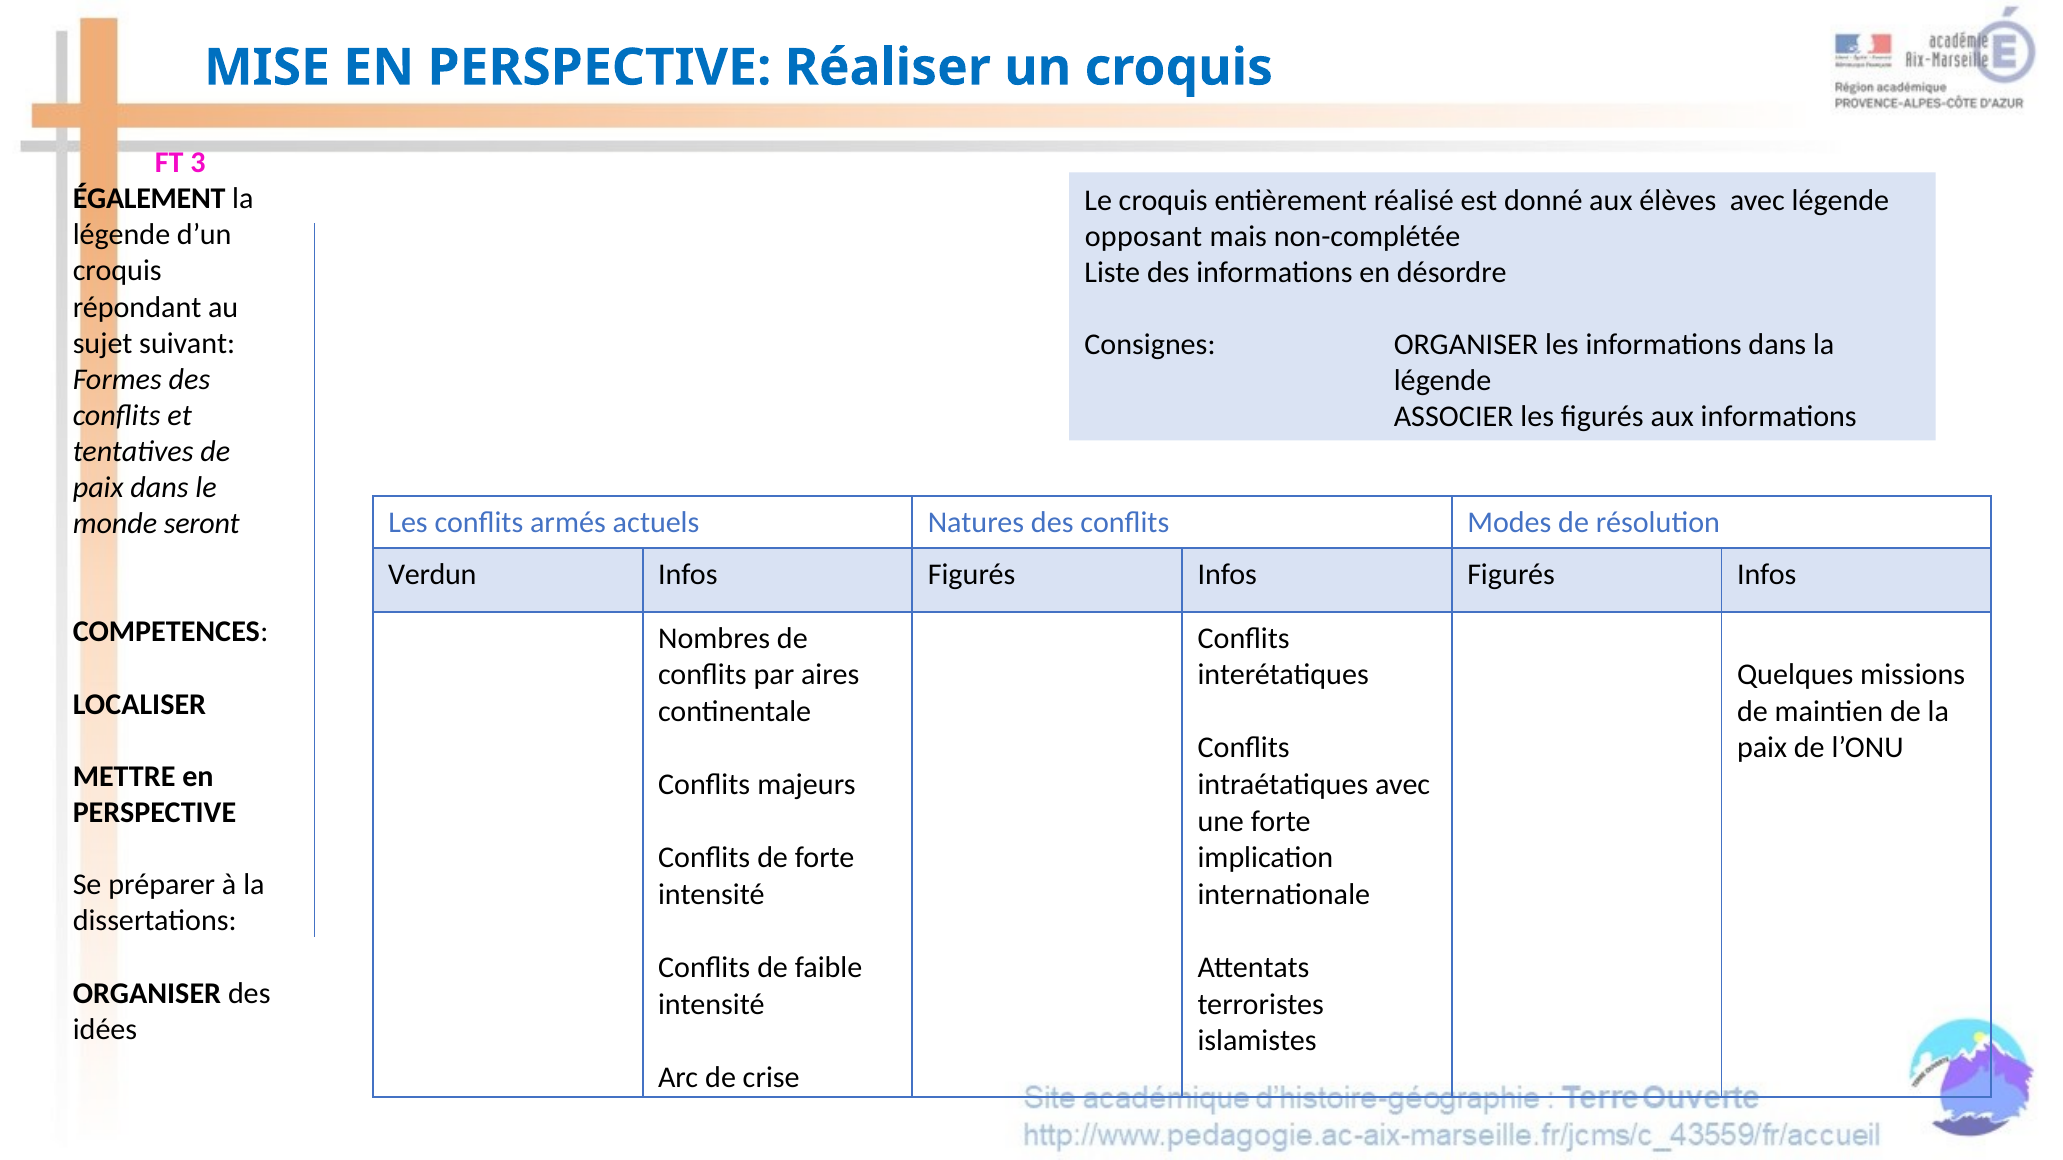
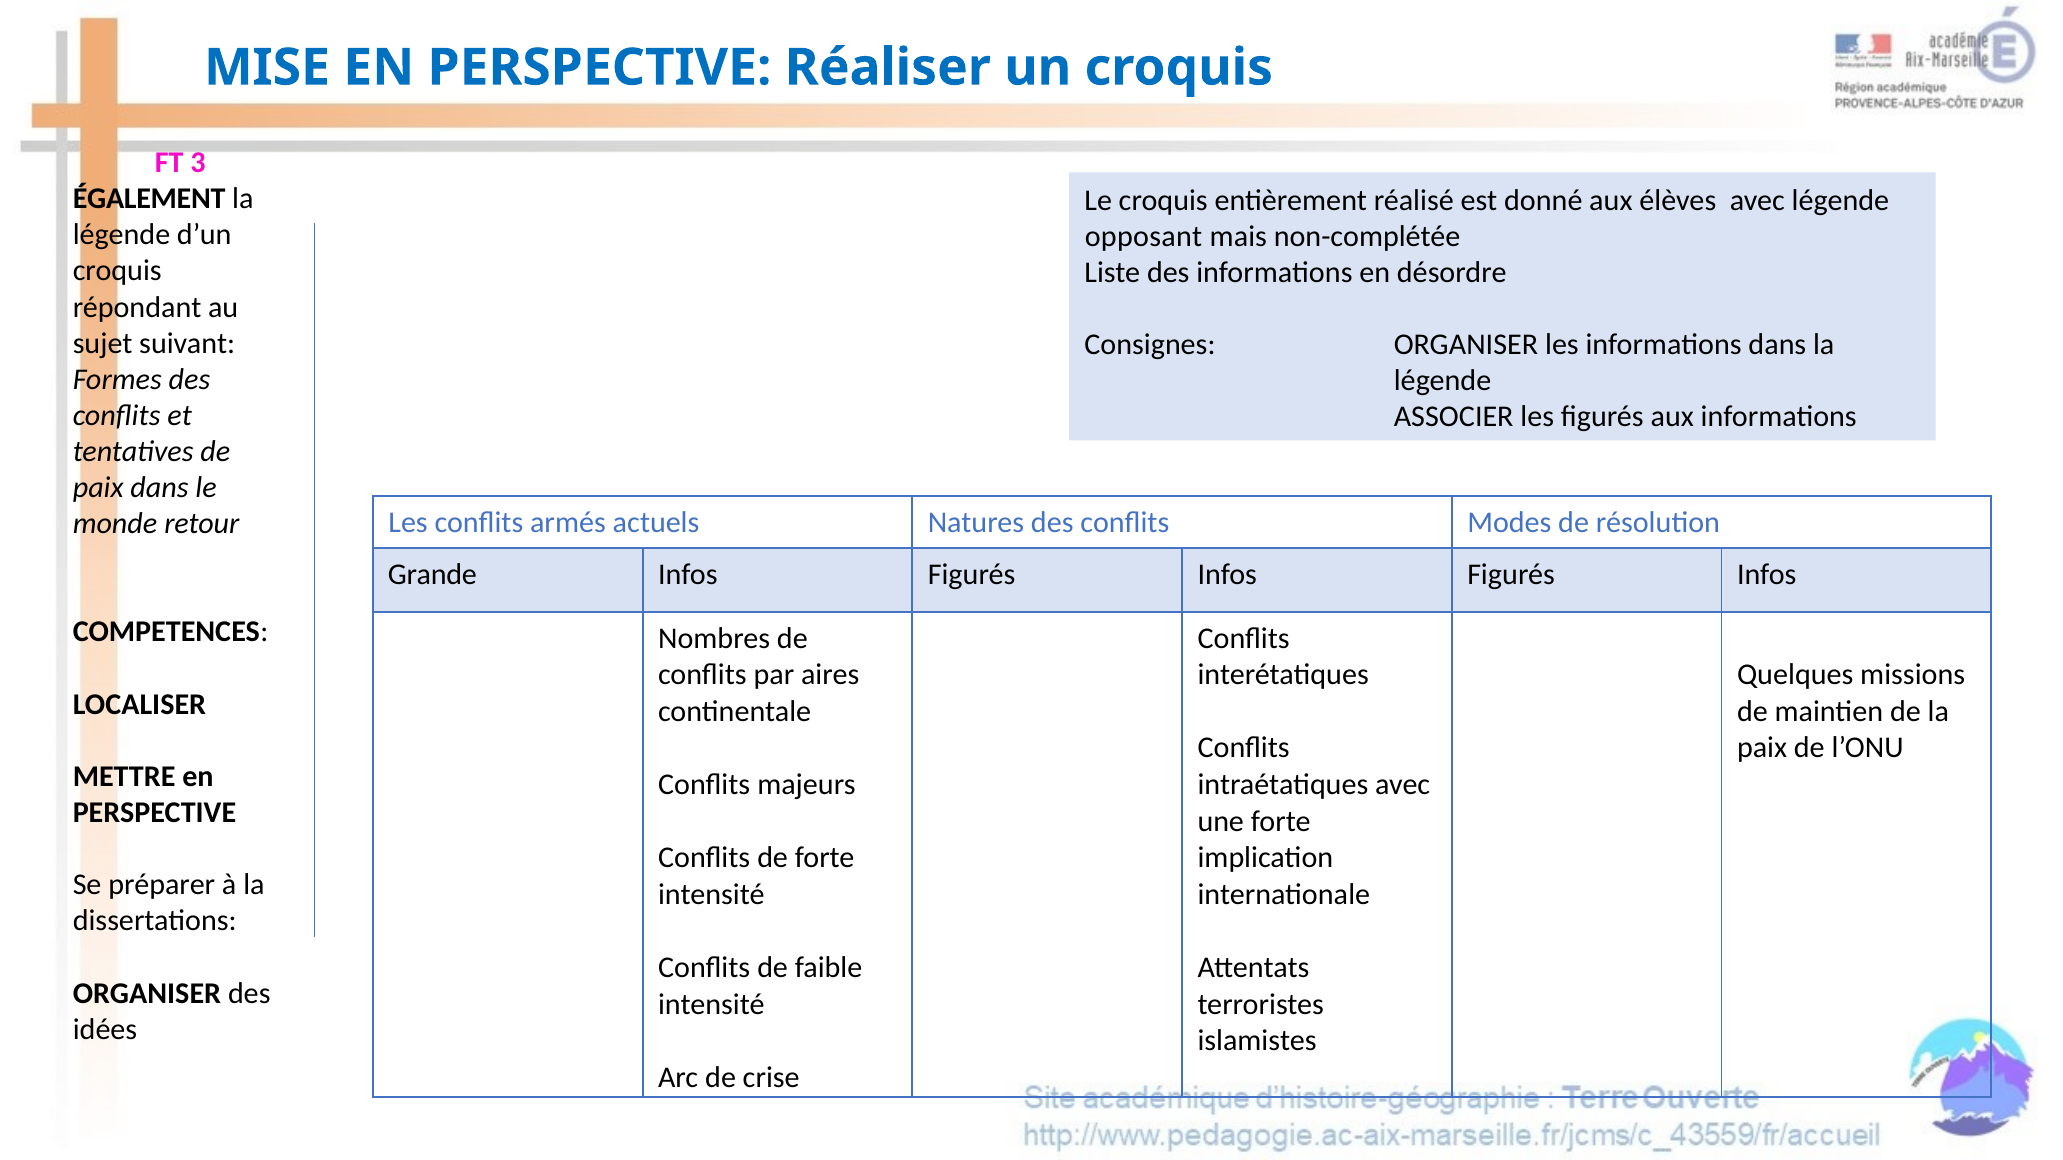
seront: seront -> retour
Verdun: Verdun -> Grande
